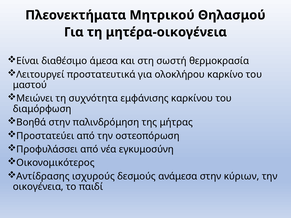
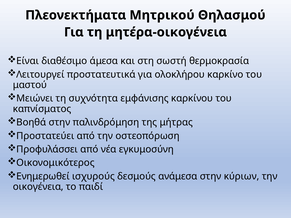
διαμόρφωση: διαμόρφωση -> καπνίσματος
Αντίδρασης: Αντίδρασης -> Ενημερωθεί
